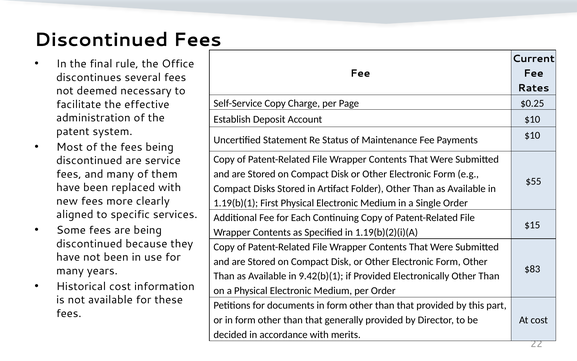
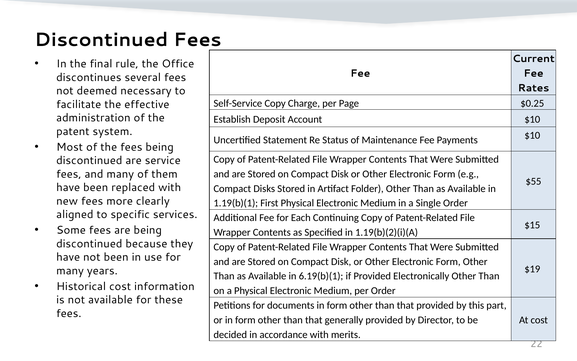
$83: $83 -> $19
9.42(b)(1: 9.42(b)(1 -> 6.19(b)(1
